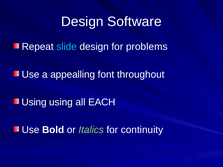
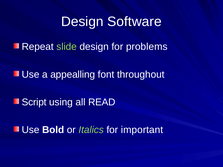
slide colour: light blue -> light green
Using at (34, 102): Using -> Script
EACH: EACH -> READ
continuity: continuity -> important
